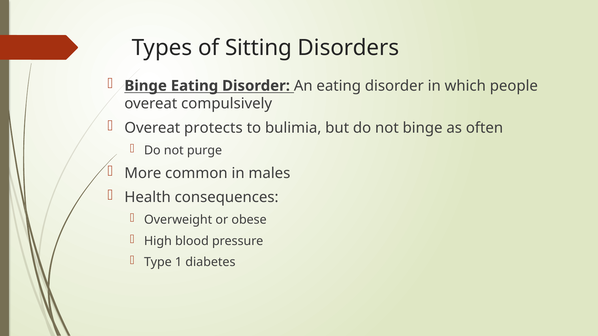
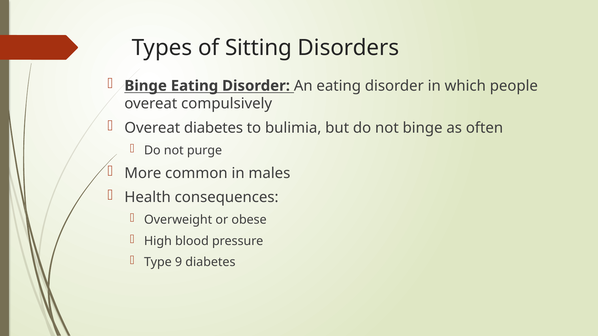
Overeat protects: protects -> diabetes
1: 1 -> 9
